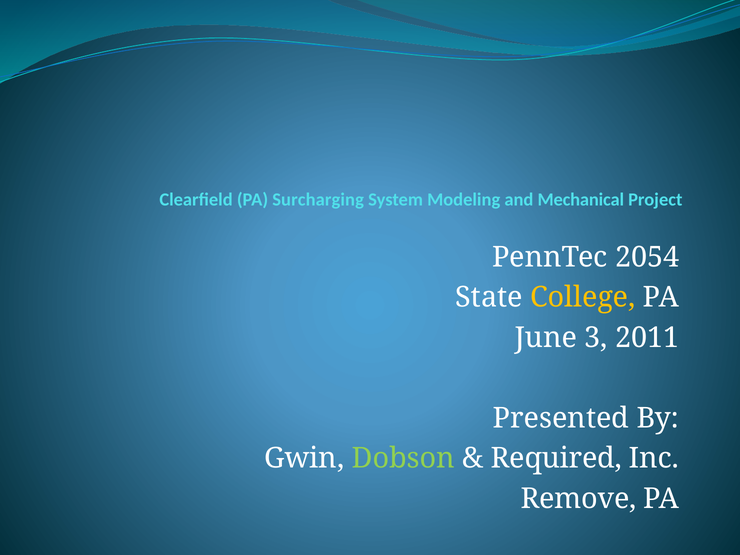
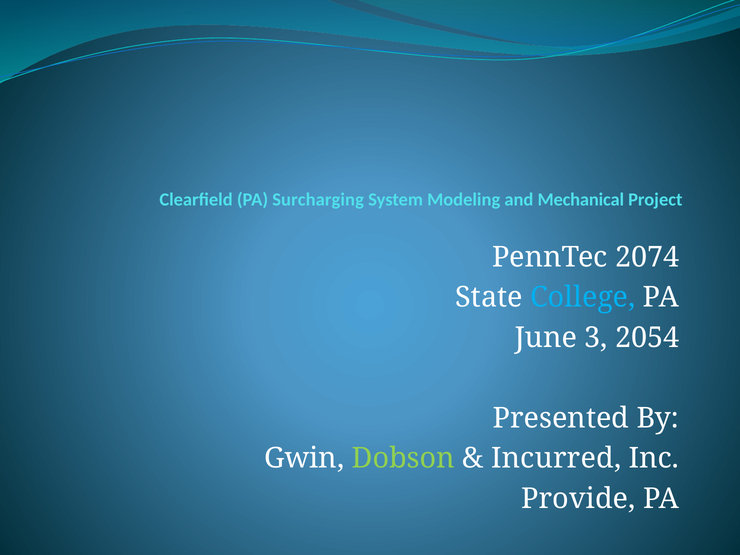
2054: 2054 -> 2074
College colour: yellow -> light blue
2011: 2011 -> 2054
Required: Required -> Incurred
Remove: Remove -> Provide
